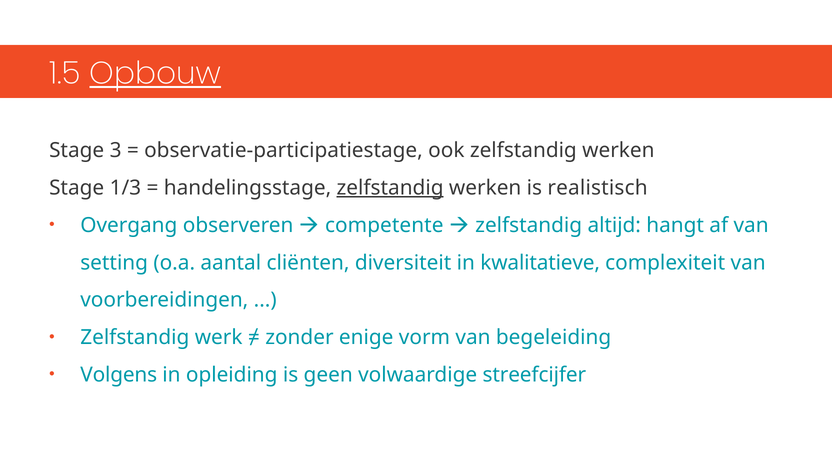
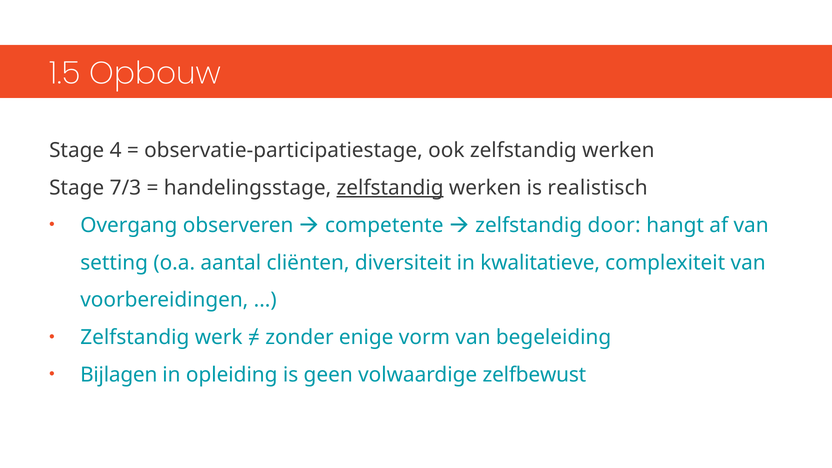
Opbouw underline: present -> none
3: 3 -> 4
1/3: 1/3 -> 7/3
altijd: altijd -> door
Volgens: Volgens -> Bijlagen
streefcijfer: streefcijfer -> zelfbewust
